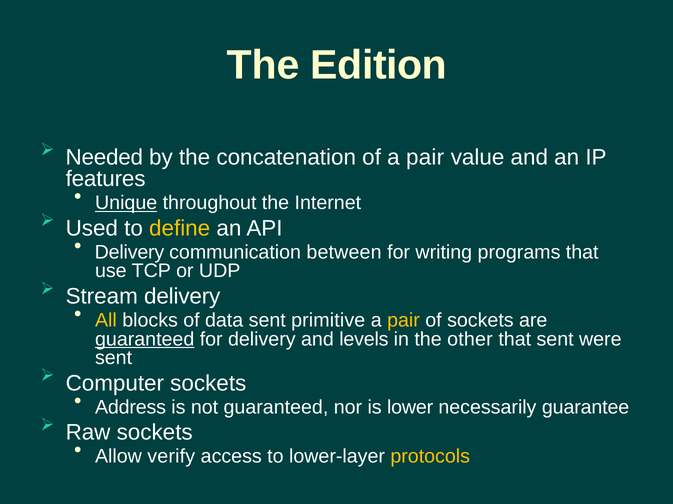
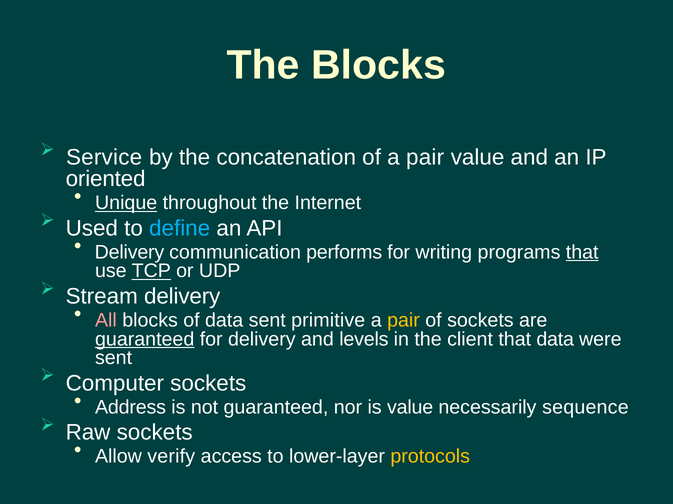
The Edition: Edition -> Blocks
Needed: Needed -> Service
features: features -> oriented
define colour: yellow -> light blue
between: between -> performs
that at (582, 253) underline: none -> present
TCP underline: none -> present
All colour: yellow -> pink
other: other -> client
that sent: sent -> data
is lower: lower -> value
guarantee: guarantee -> sequence
